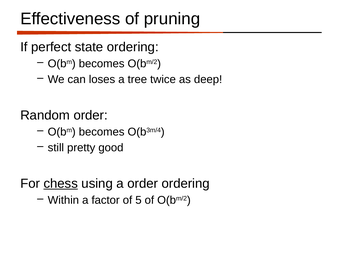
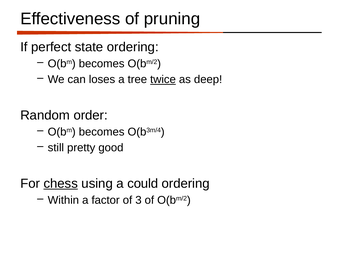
twice underline: none -> present
a order: order -> could
5: 5 -> 3
